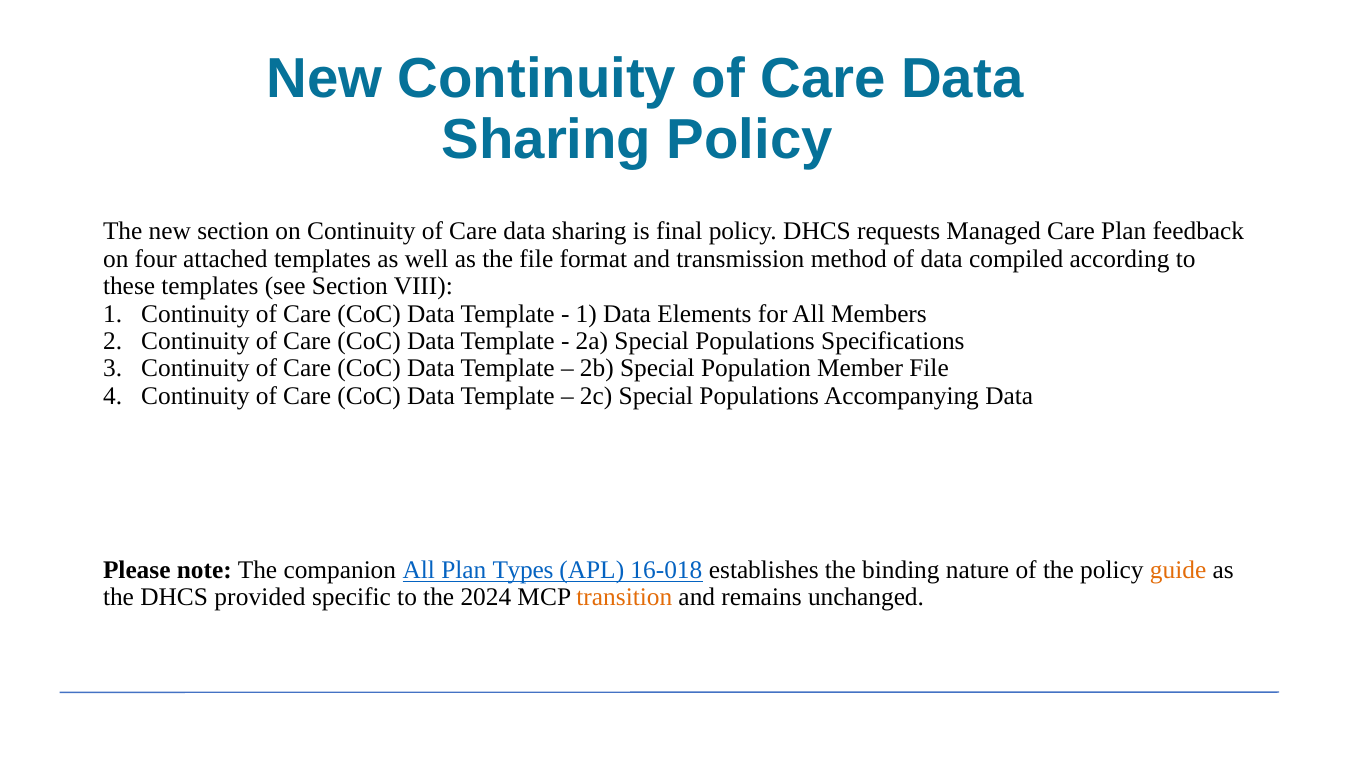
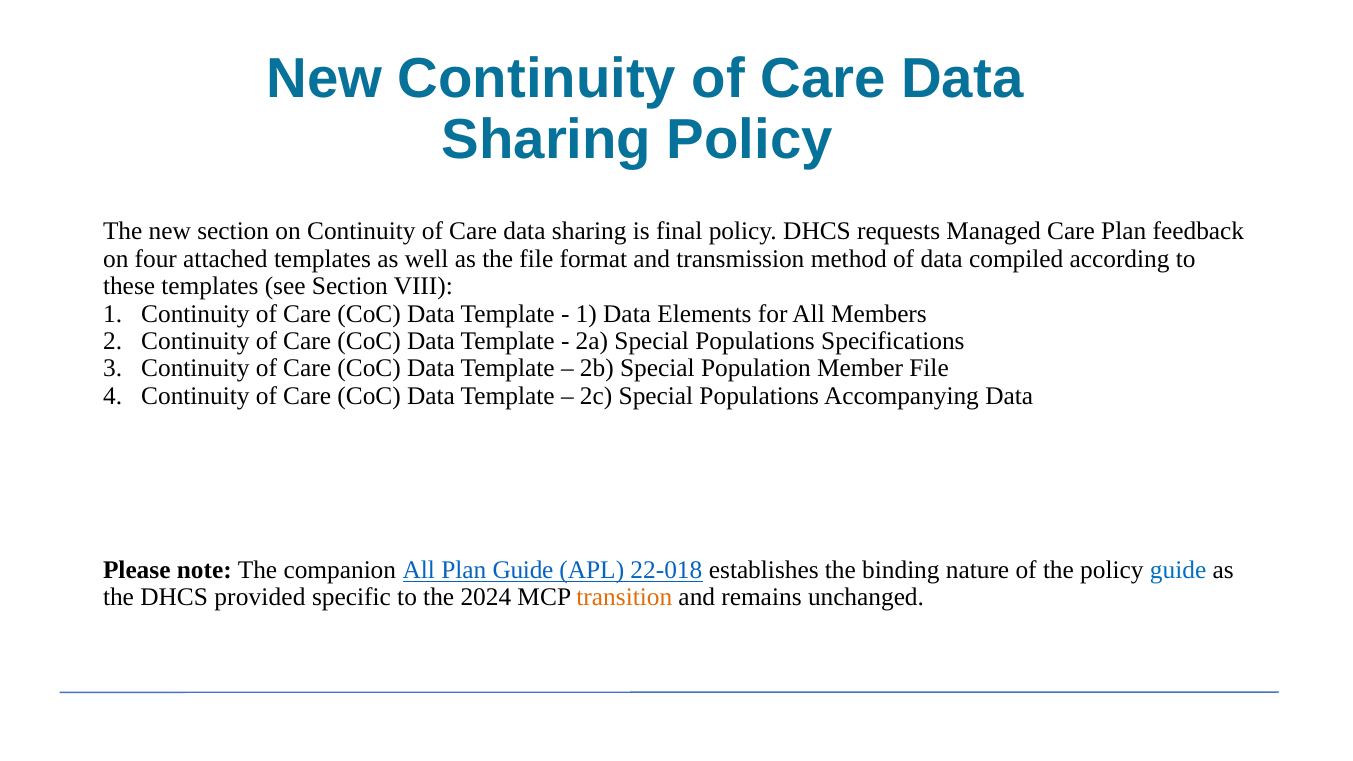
Plan Types: Types -> Guide
16-018: 16-018 -> 22-018
guide at (1178, 570) colour: orange -> blue
